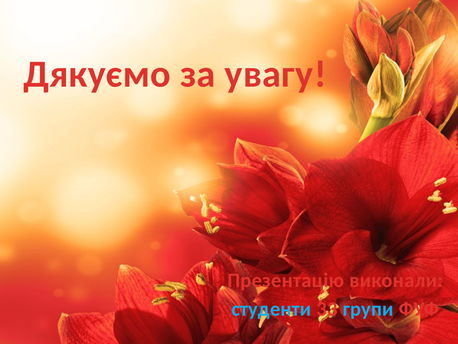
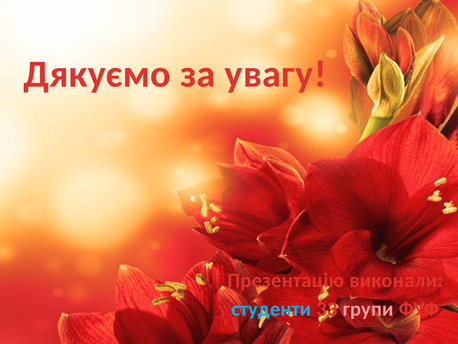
групи colour: light blue -> pink
